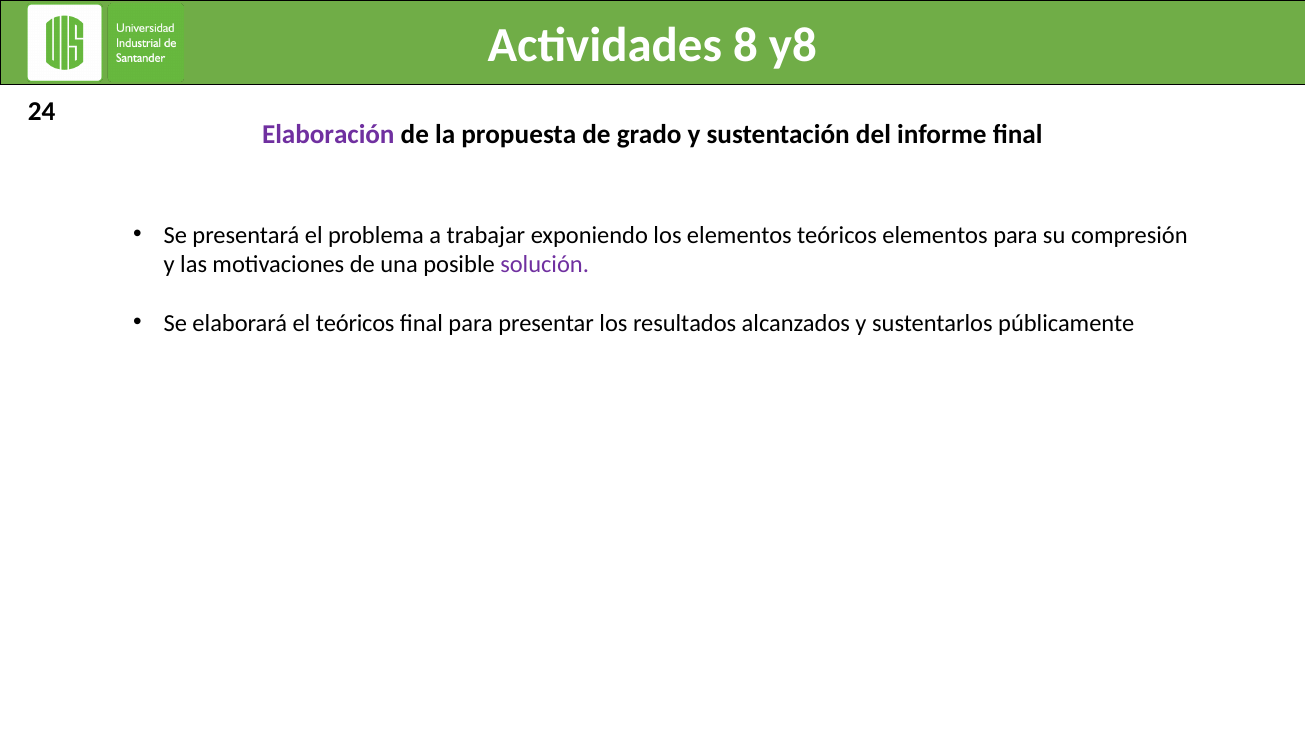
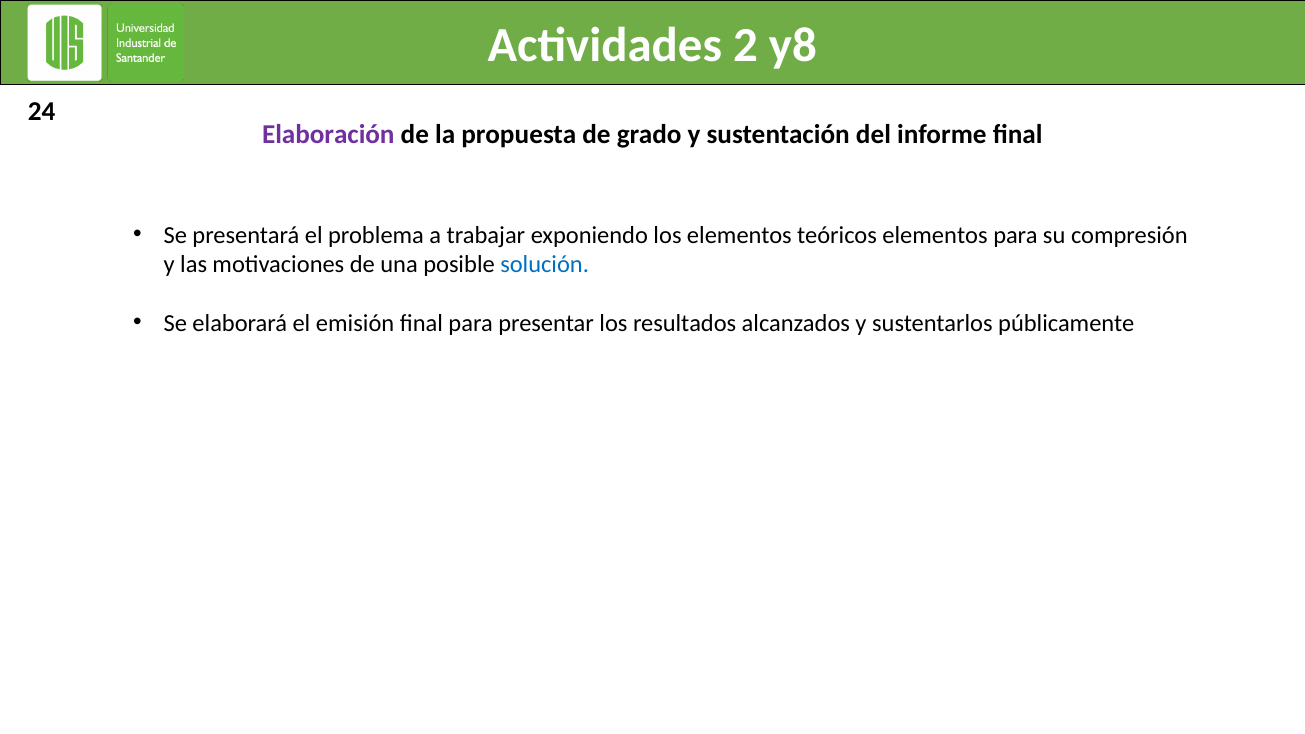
8: 8 -> 2
solución colour: purple -> blue
el teóricos: teóricos -> emisión
